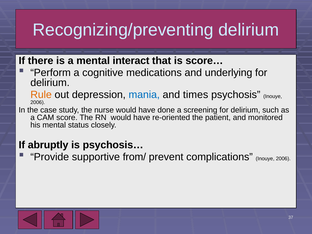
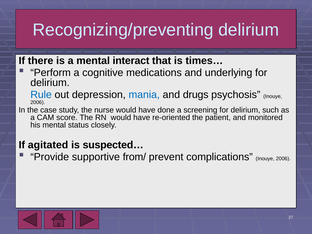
score…: score… -> times…
Rule colour: orange -> blue
times: times -> drugs
abruptly: abruptly -> agitated
psychosis…: psychosis… -> suspected…
